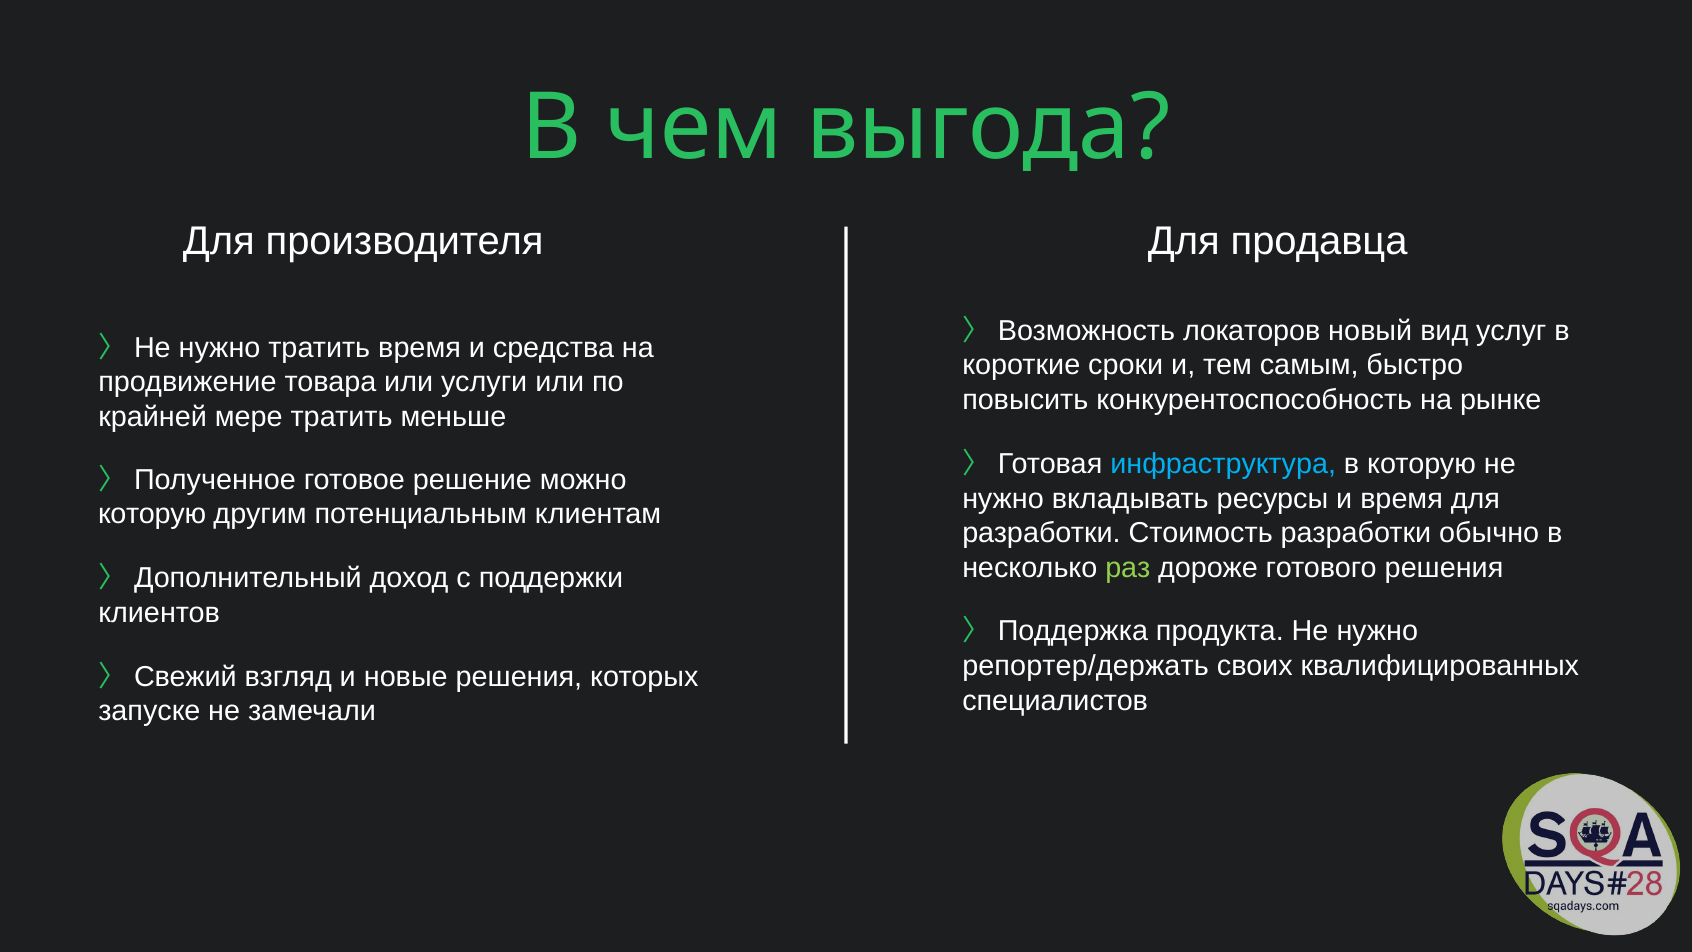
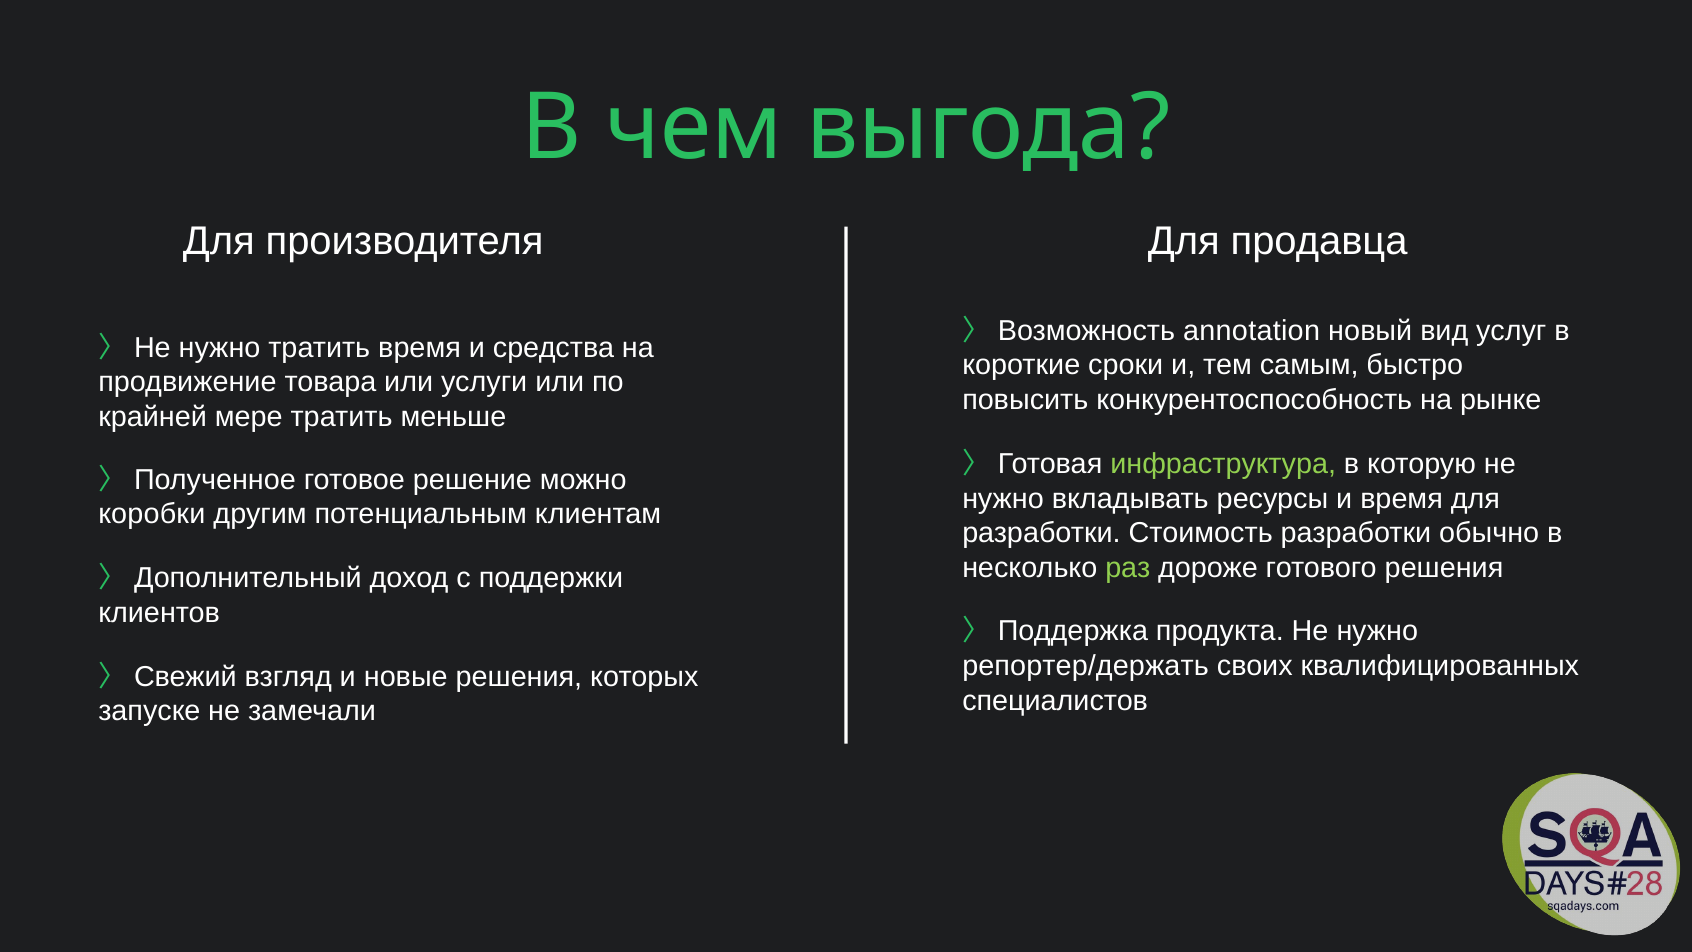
локаторов: локаторов -> annotation
инфраструктура colour: light blue -> light green
которую at (152, 514): которую -> коробки
